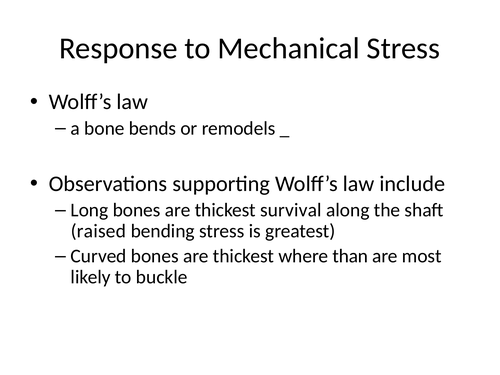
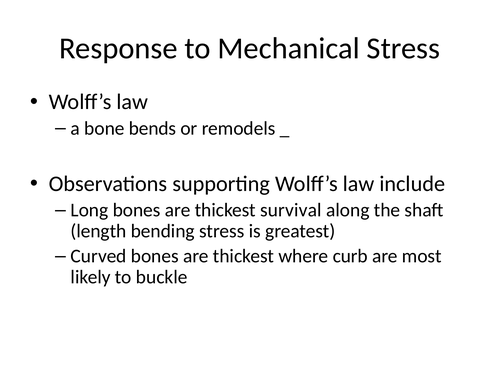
raised: raised -> length
than: than -> curb
